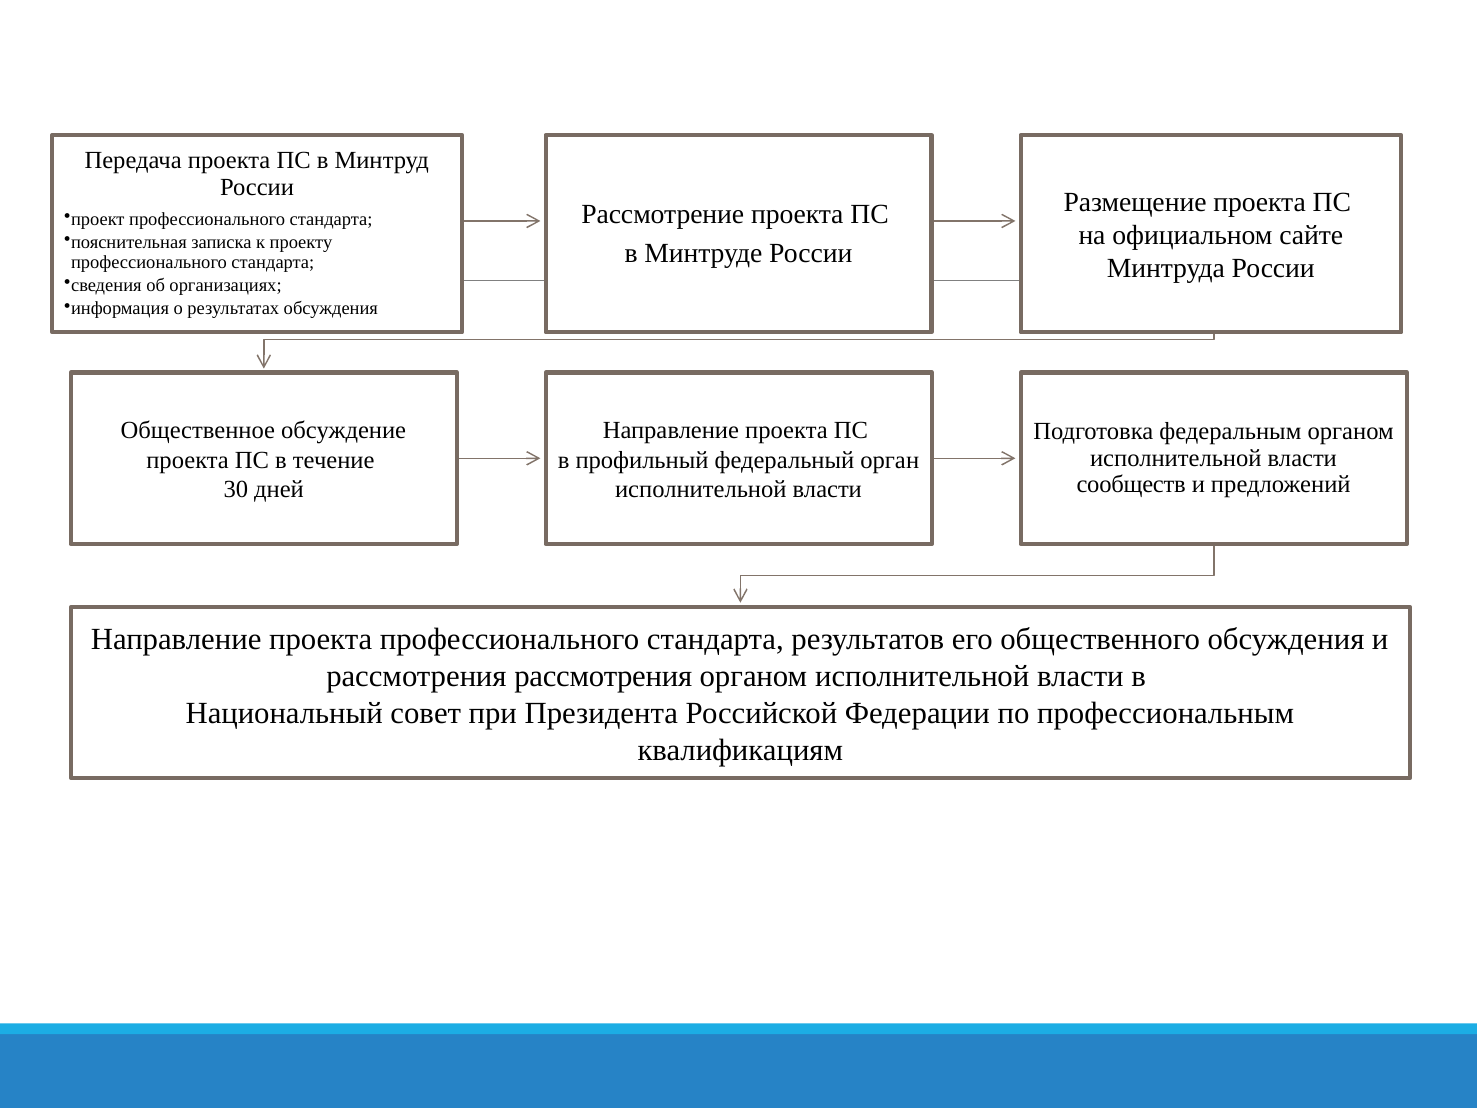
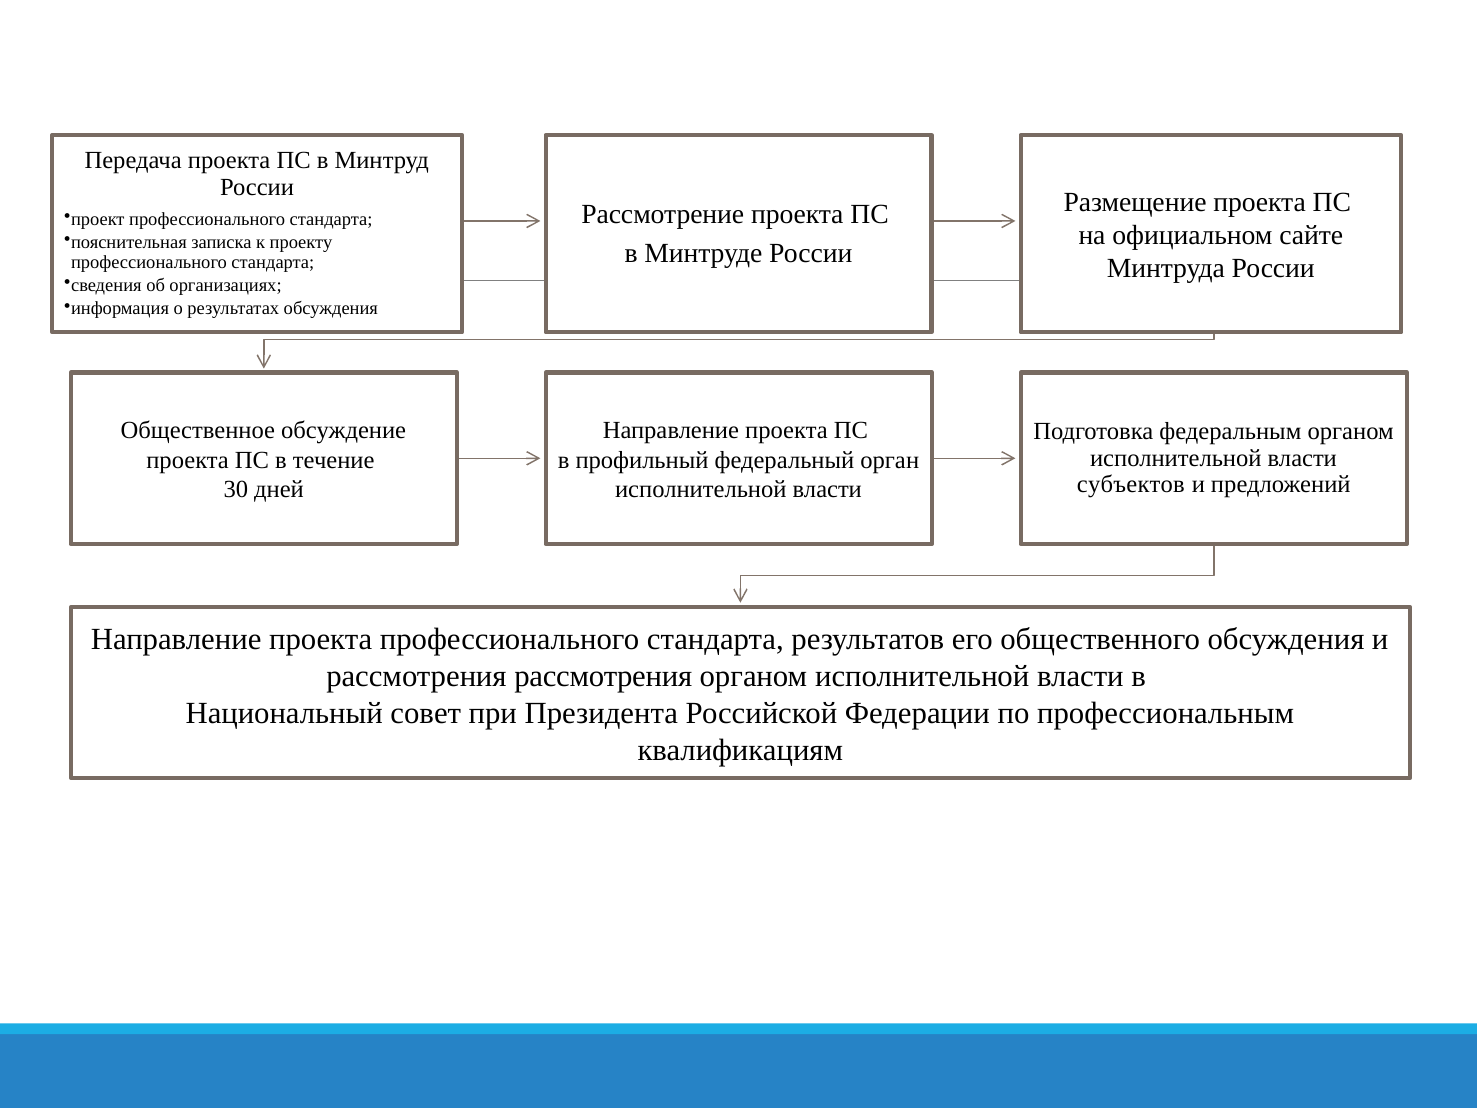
сообществ: сообществ -> субъектов
